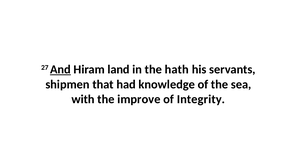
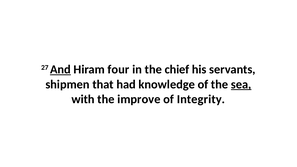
land: land -> four
hath: hath -> chief
sea underline: none -> present
